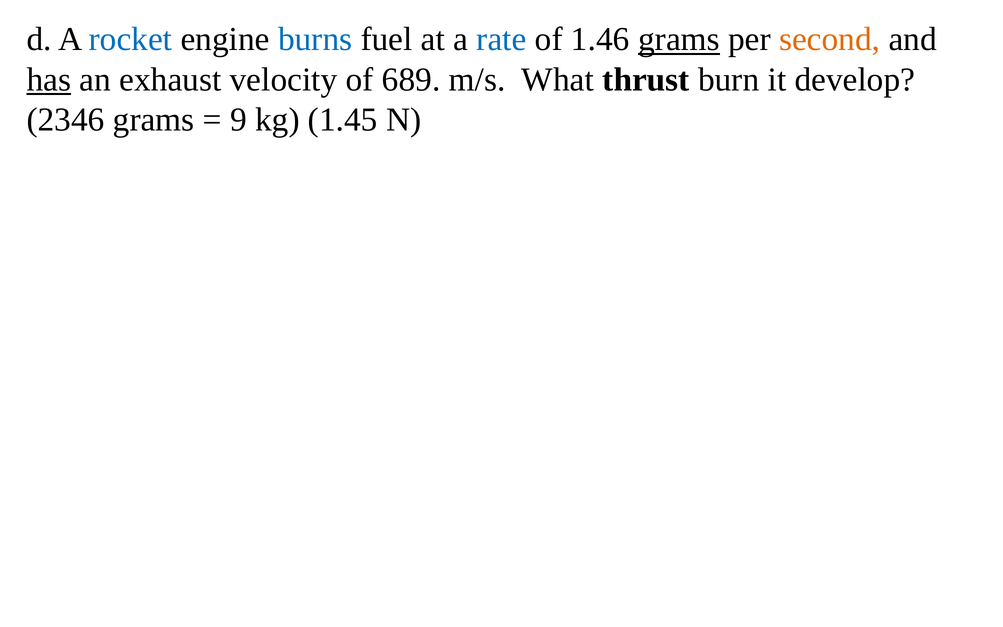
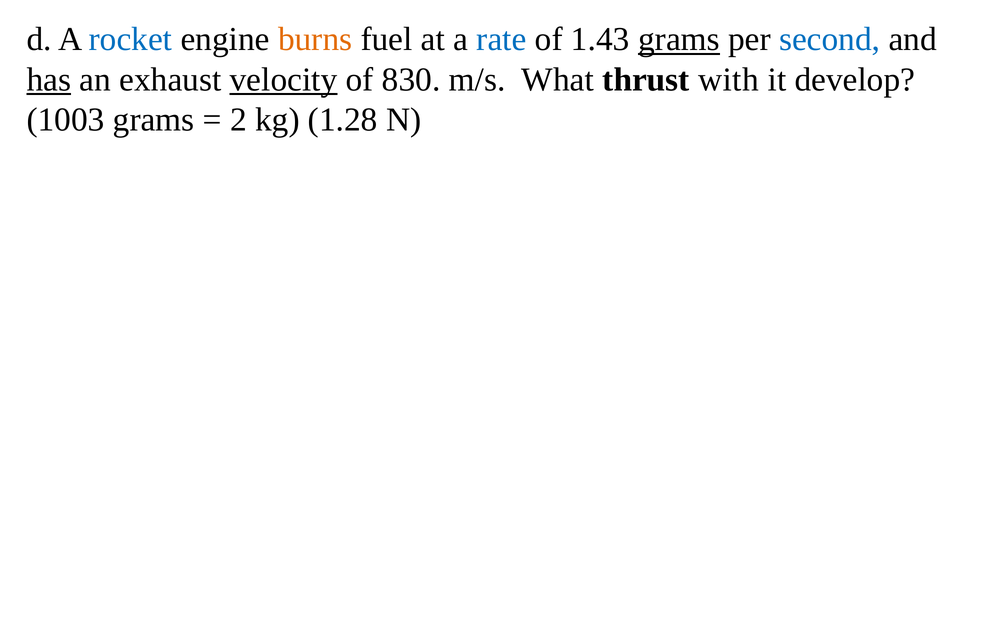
burns colour: blue -> orange
1.46: 1.46 -> 1.43
second colour: orange -> blue
velocity underline: none -> present
689: 689 -> 830
burn: burn -> with
2346: 2346 -> 1003
9: 9 -> 2
1.45: 1.45 -> 1.28
